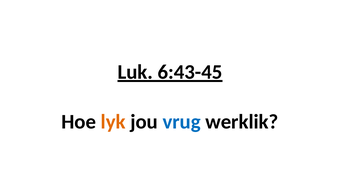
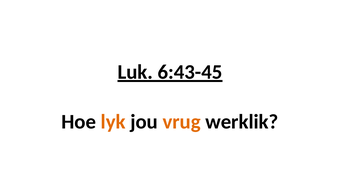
vrug colour: blue -> orange
